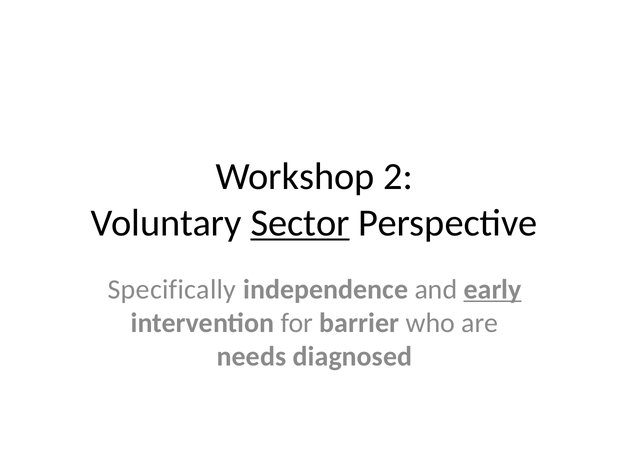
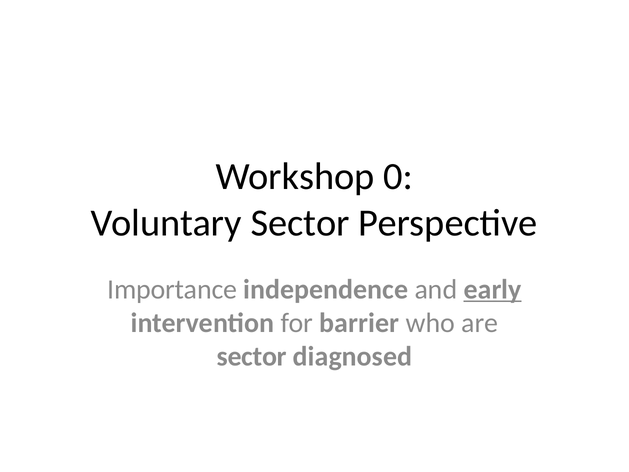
2: 2 -> 0
Sector at (300, 223) underline: present -> none
Specifically: Specifically -> Importance
needs at (252, 356): needs -> sector
